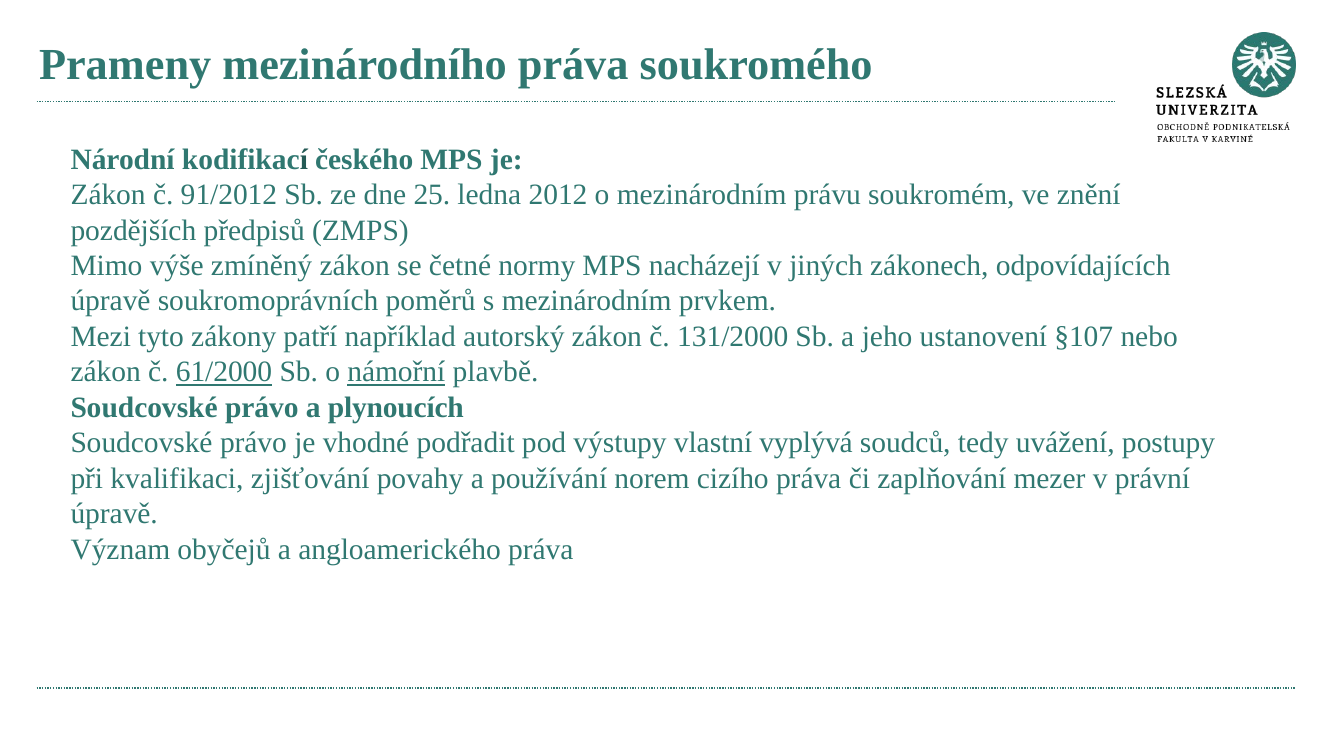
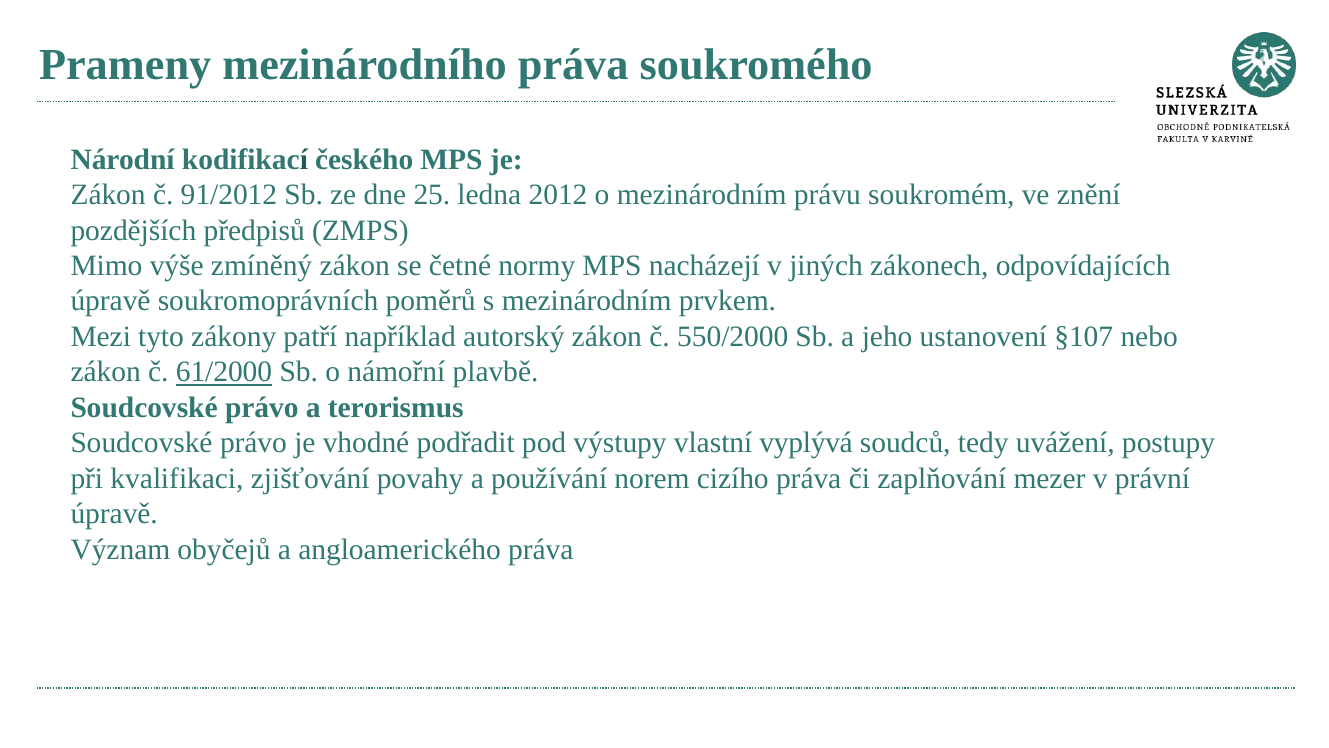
131/2000: 131/2000 -> 550/2000
námořní underline: present -> none
plynoucích: plynoucích -> terorismus
